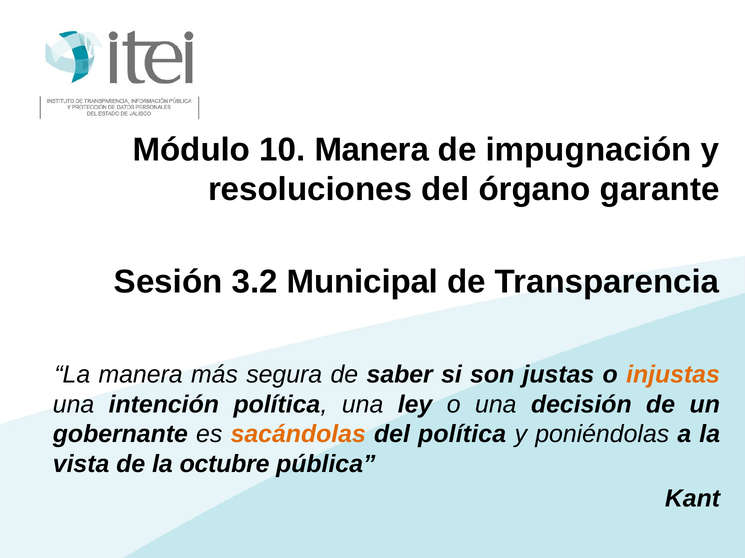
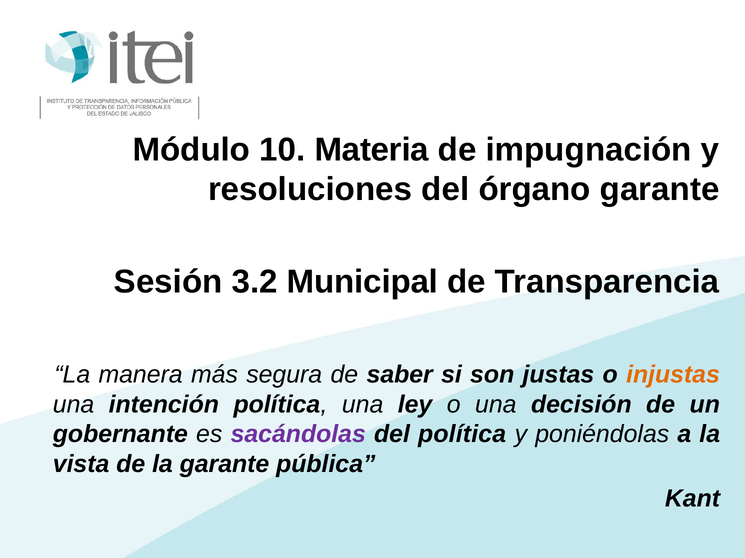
10 Manera: Manera -> Materia
sacándolas colour: orange -> purple
la octubre: octubre -> garante
